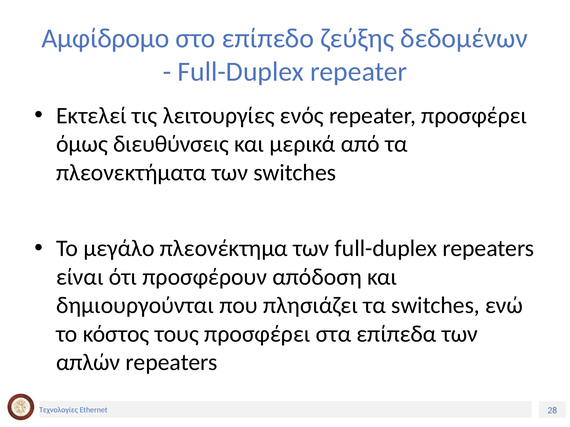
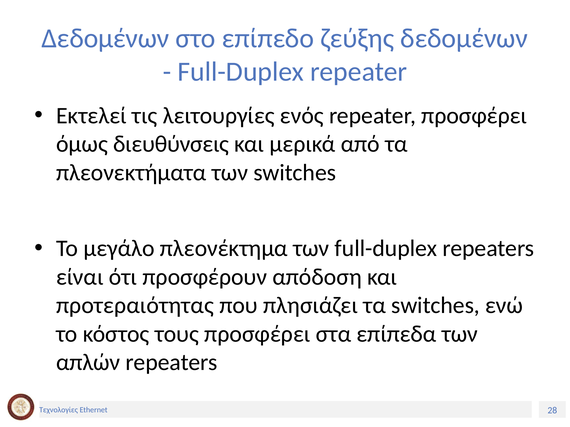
Αμφίδρομο at (105, 39): Αμφίδρομο -> Δεδομένων
δημιουργούνται: δημιουργούνται -> προτεραιότητας
